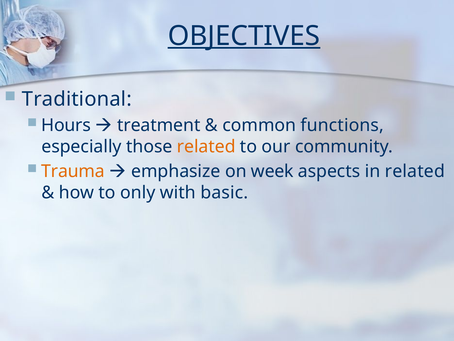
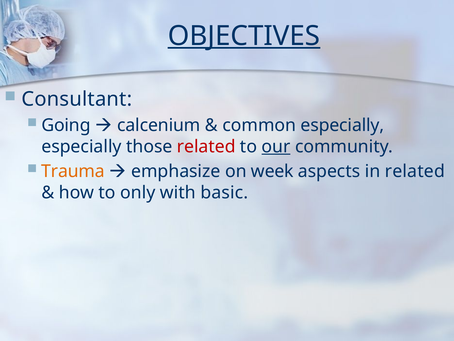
Traditional: Traditional -> Consultant
Hours: Hours -> Going
treatment: treatment -> calcenium
common functions: functions -> especially
related at (206, 146) colour: orange -> red
our underline: none -> present
